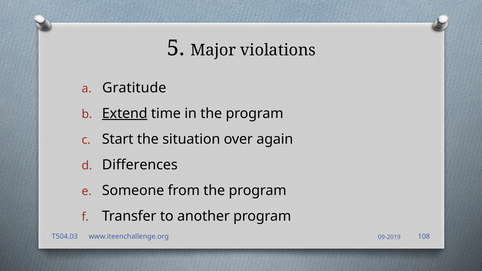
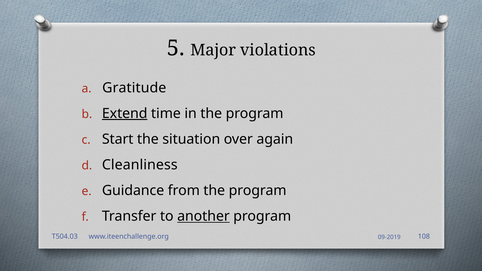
Differences: Differences -> Cleanliness
Someone: Someone -> Guidance
another underline: none -> present
